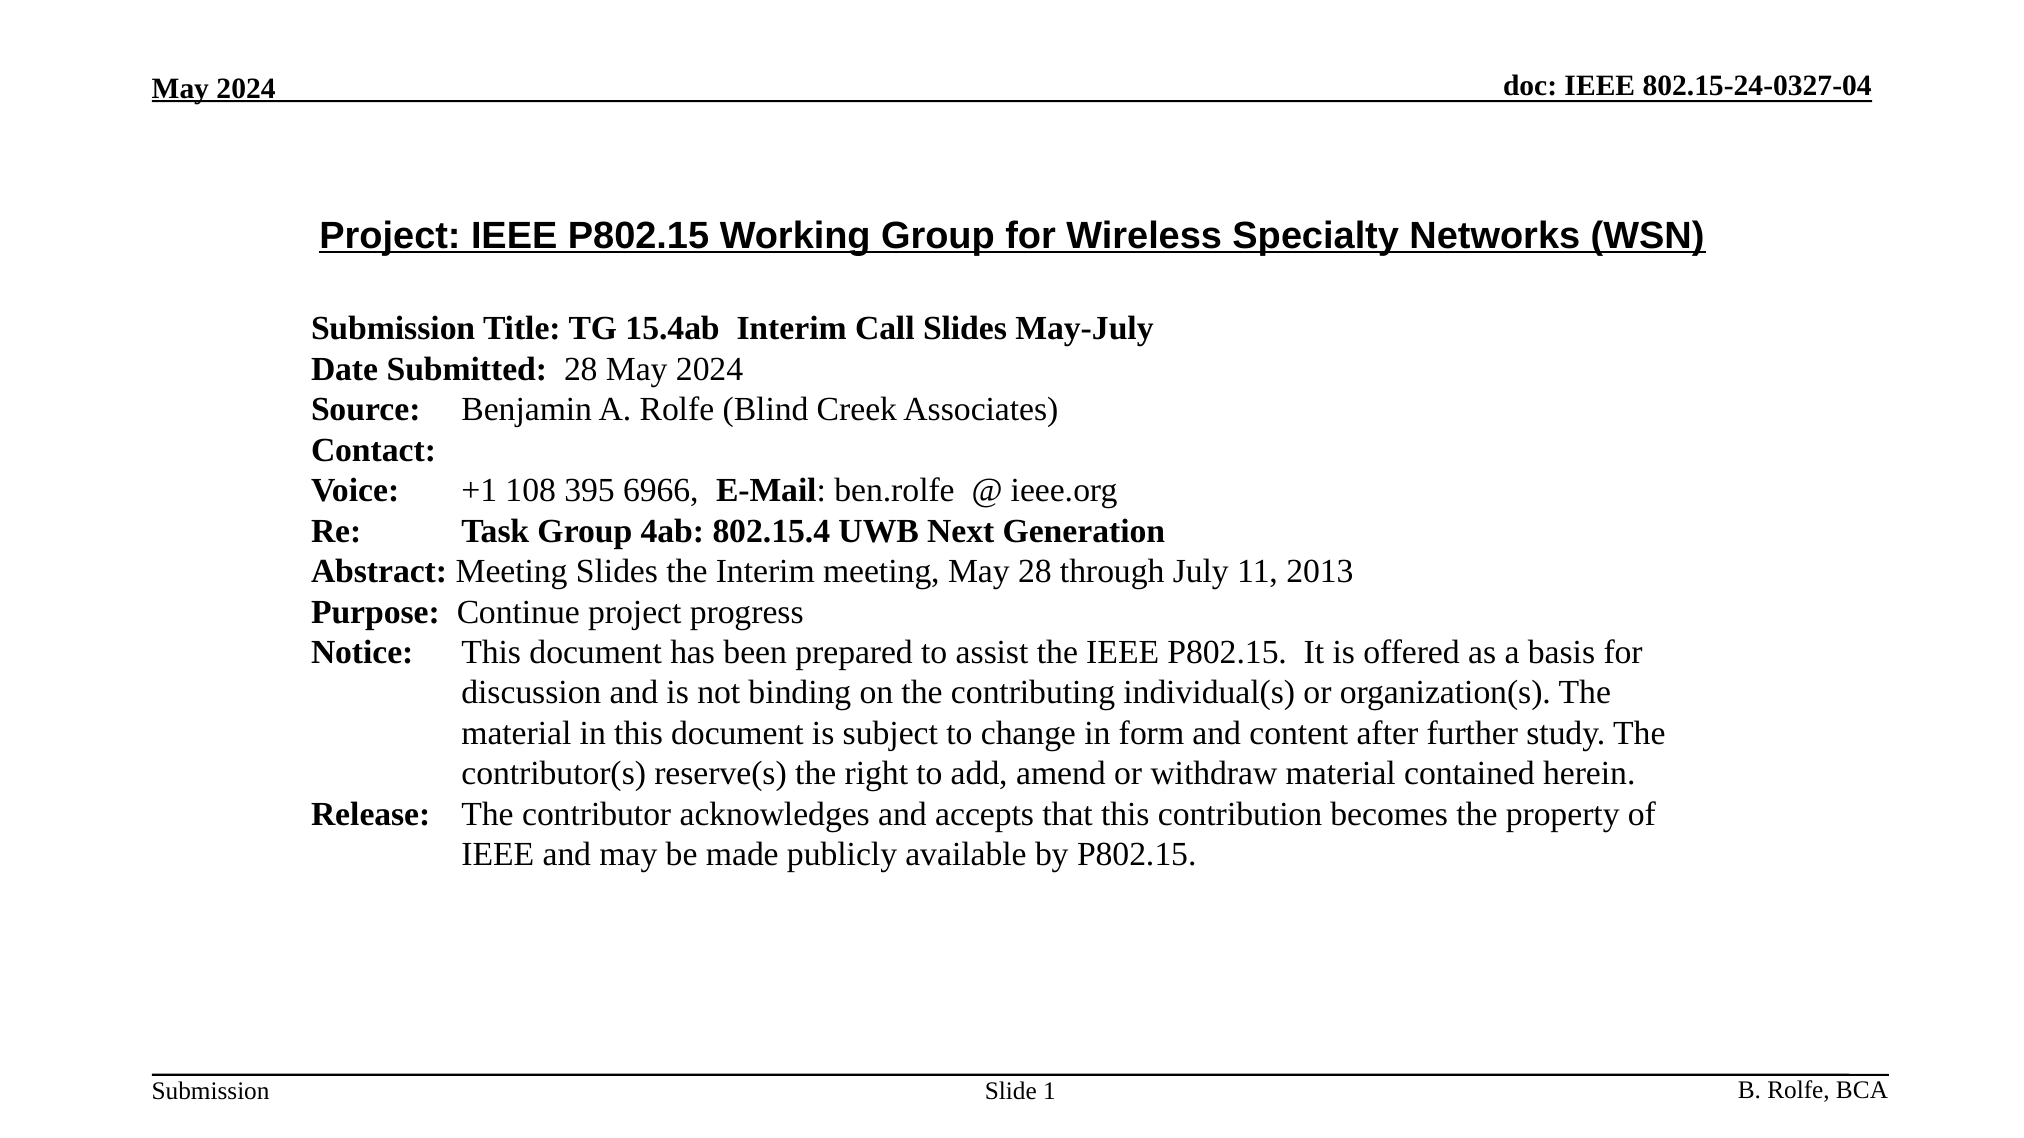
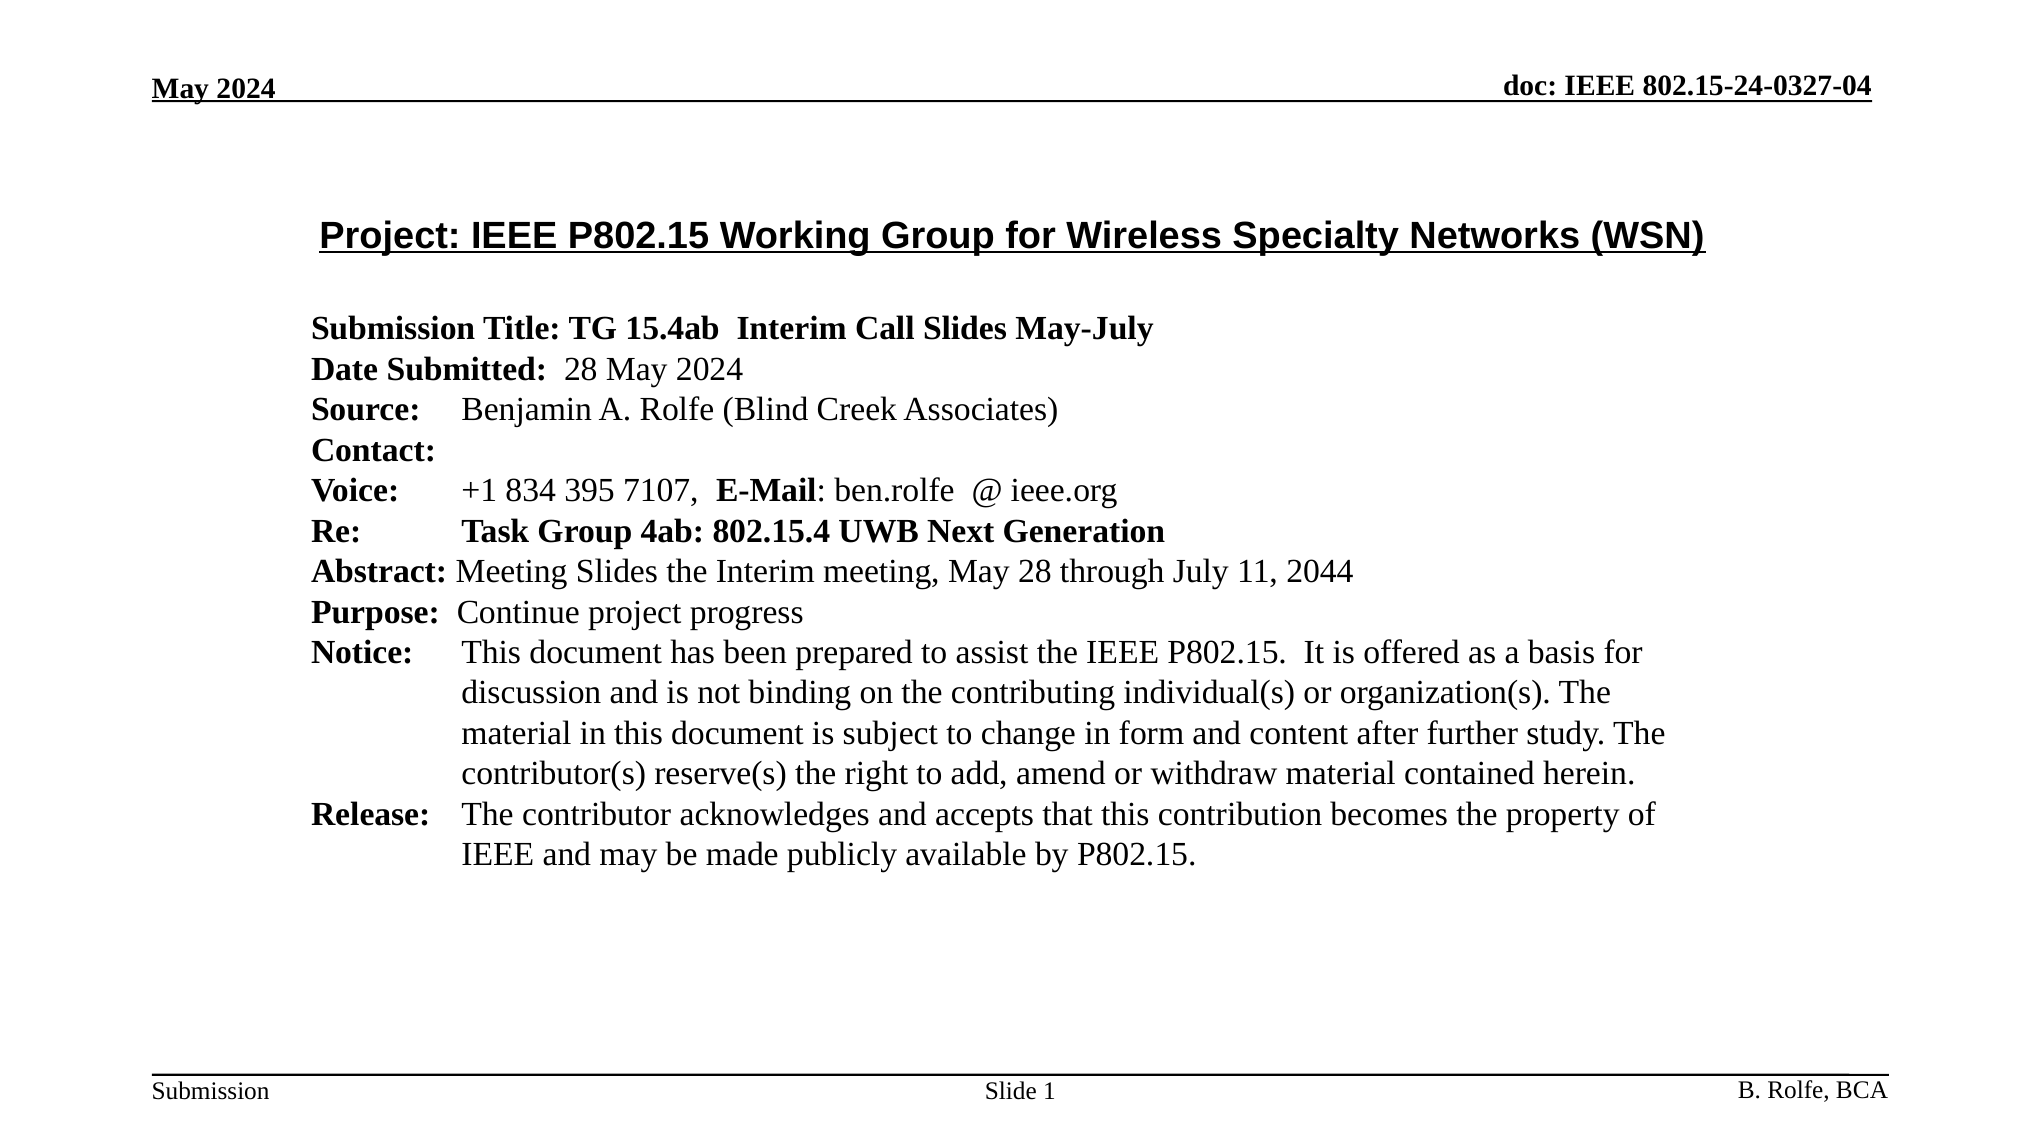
108: 108 -> 834
6966: 6966 -> 7107
2013: 2013 -> 2044
